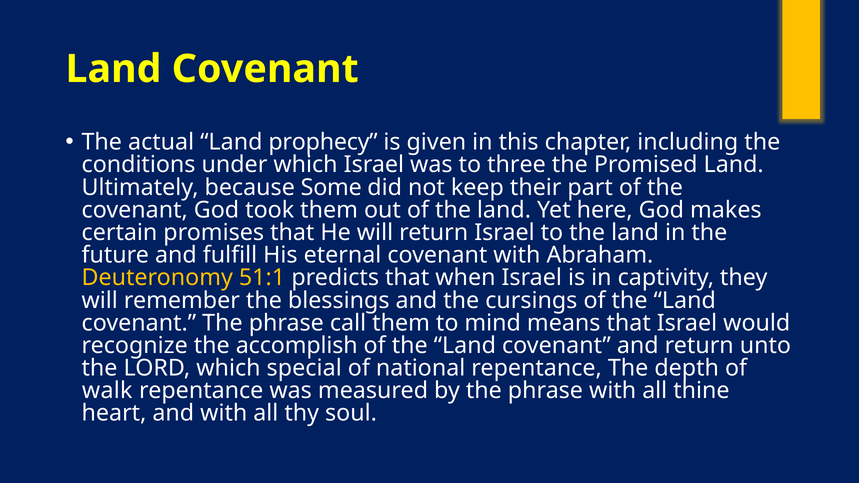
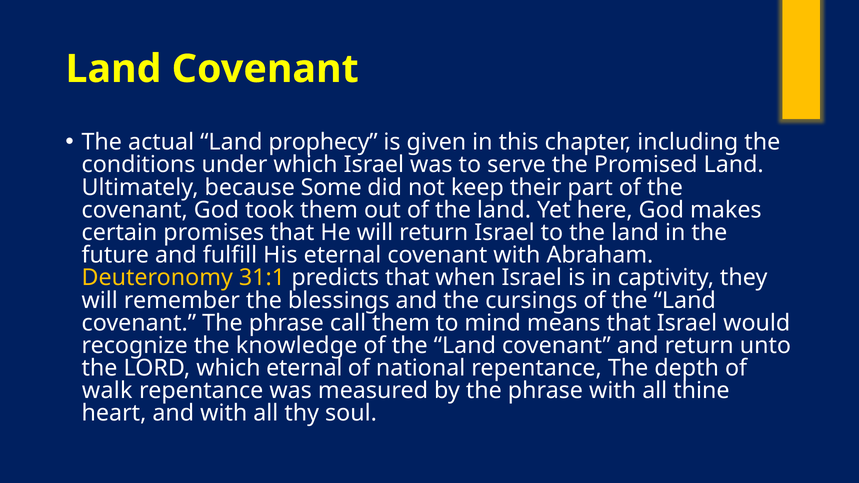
three: three -> serve
51:1: 51:1 -> 31:1
accomplish: accomplish -> knowledge
which special: special -> eternal
